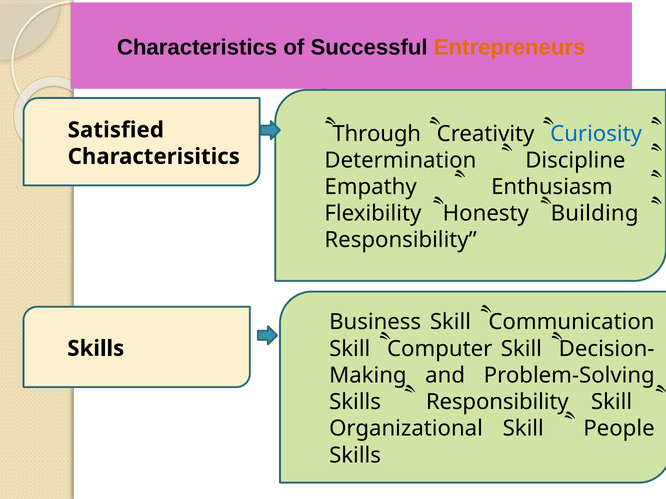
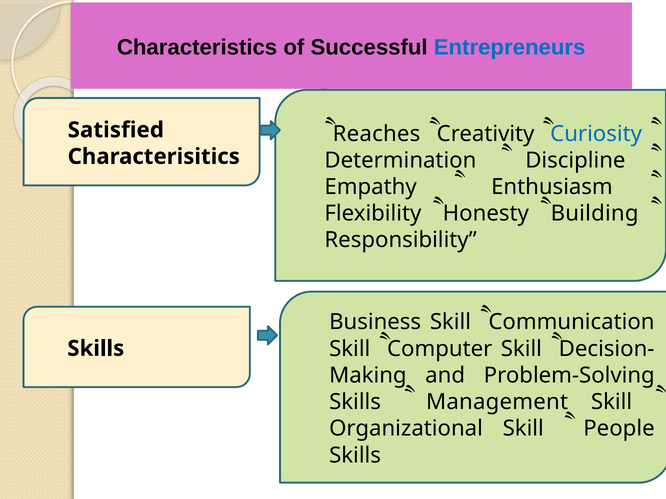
Entrepreneurs colour: orange -> blue
Through: Through -> Reaches
Skills Responsibility: Responsibility -> Management
